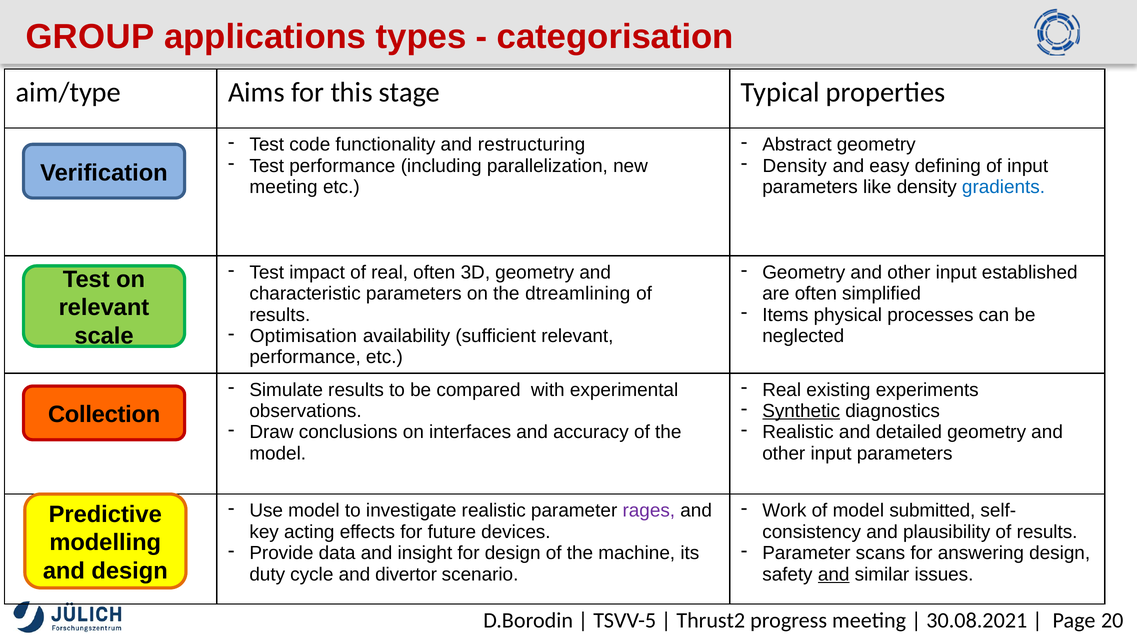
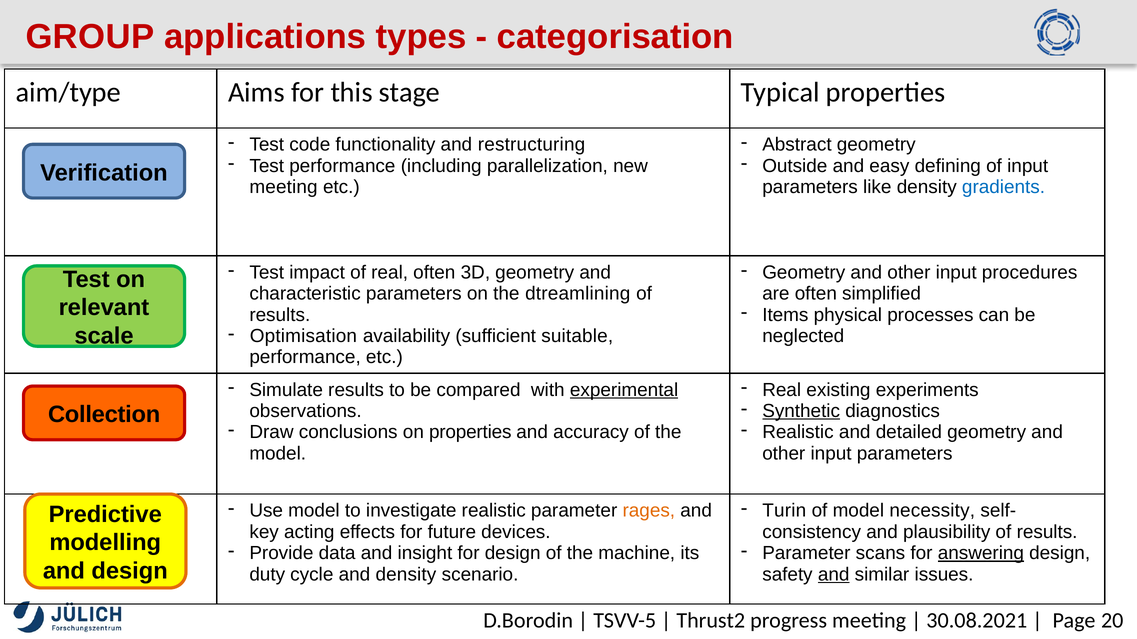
Density at (795, 166): Density -> Outside
established: established -> procedures
sufficient relevant: relevant -> suitable
experimental underline: none -> present
on interfaces: interfaces -> properties
rages colour: purple -> orange
Work: Work -> Turin
submitted: submitted -> necessity
answering underline: none -> present
and divertor: divertor -> density
